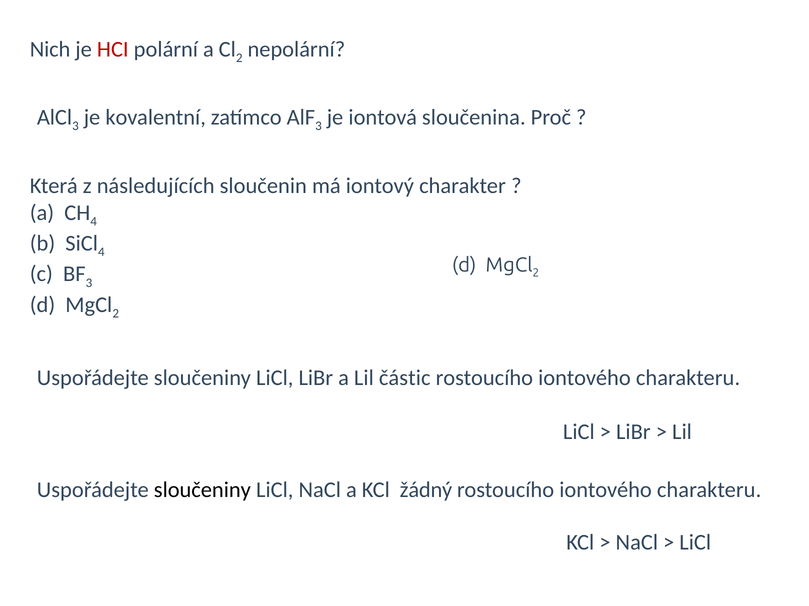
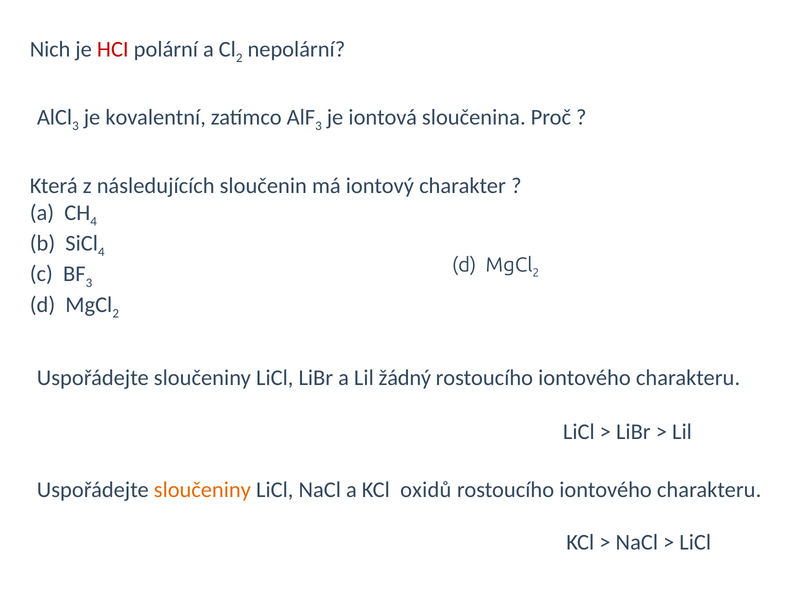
částic: částic -> žádný
sloučeniny at (202, 491) colour: black -> orange
žádný: žádný -> oxidů
